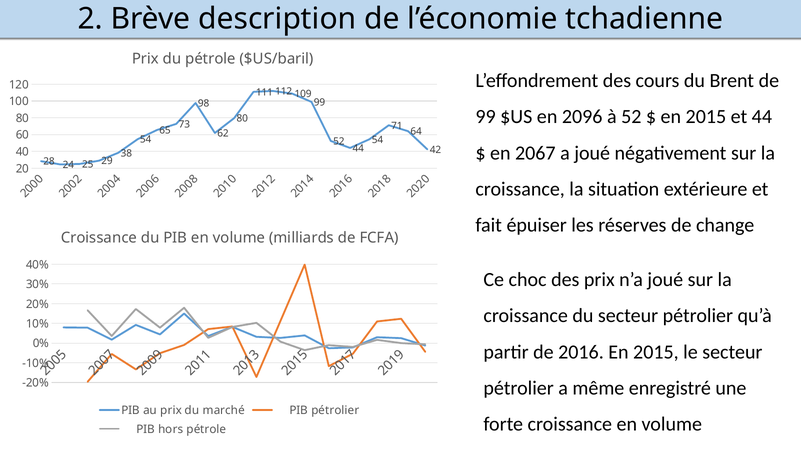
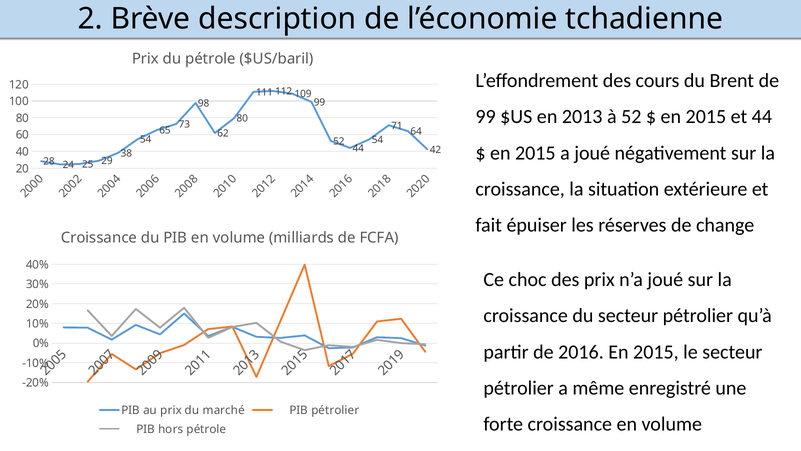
2096: 2096 -> 2013
2067 at (535, 153): 2067 -> 2015
